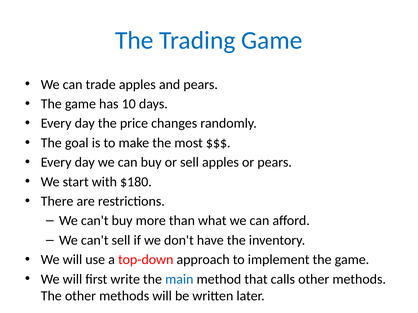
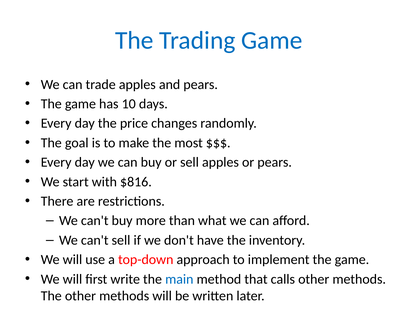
$180: $180 -> $816
